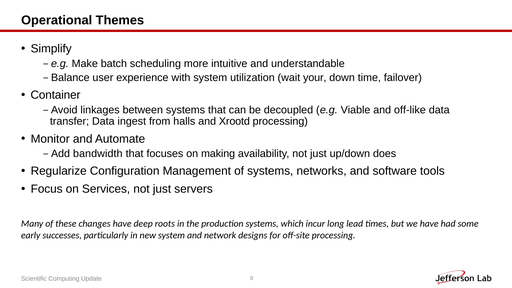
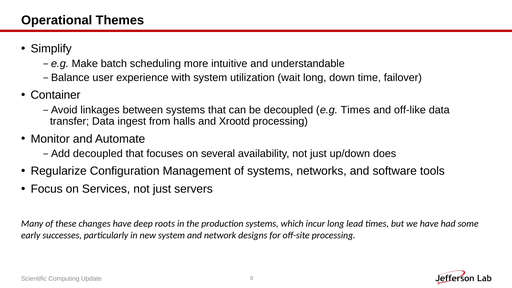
wait your: your -> long
e.g Viable: Viable -> Times
bandwidth at (98, 154): bandwidth -> decoupled
making: making -> several
